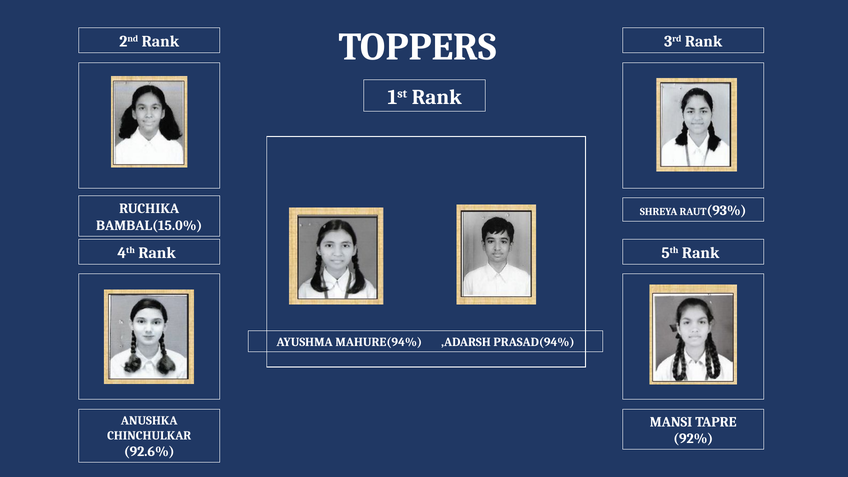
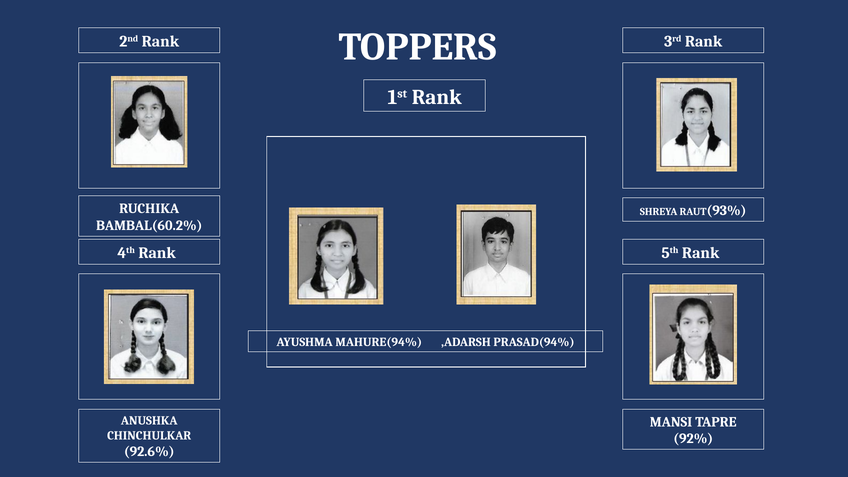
BAMBAL(15.0%: BAMBAL(15.0% -> BAMBAL(60.2%
